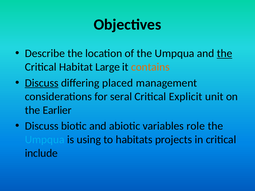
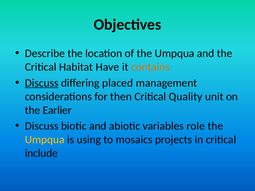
the at (225, 54) underline: present -> none
Large: Large -> Have
seral: seral -> then
Explicit: Explicit -> Quality
Umpqua at (45, 140) colour: light blue -> yellow
habitats: habitats -> mosaics
